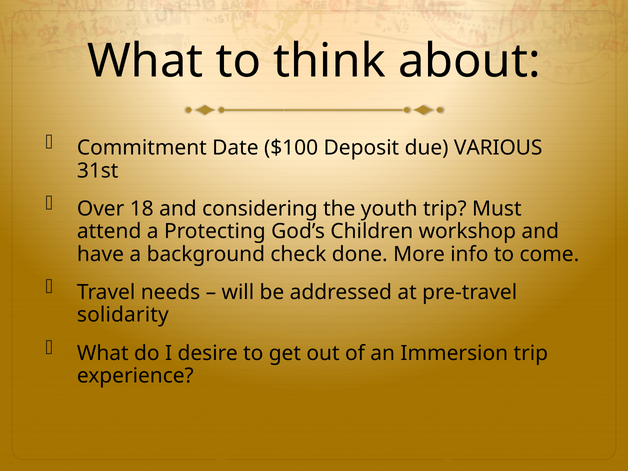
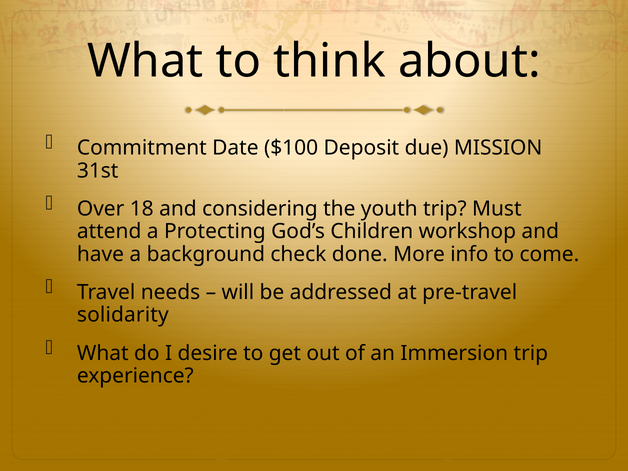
VARIOUS: VARIOUS -> MISSION
